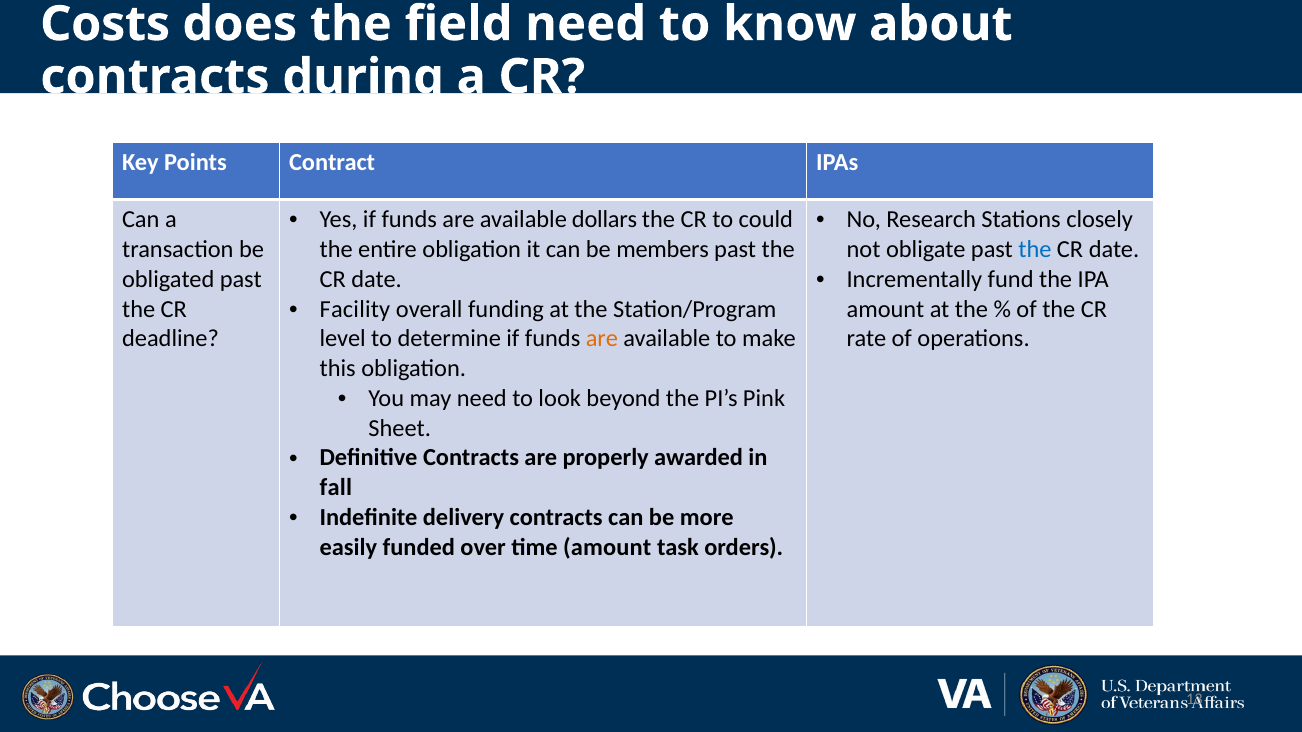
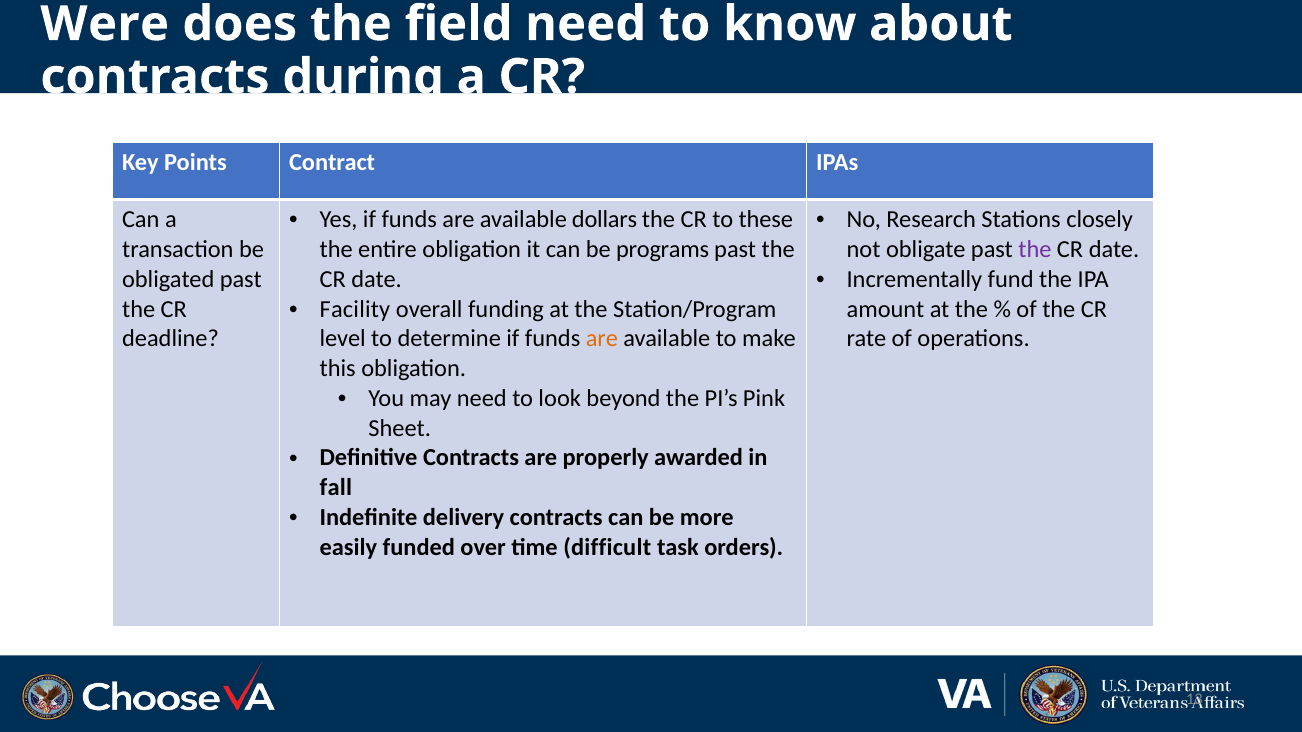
Costs: Costs -> Were
could: could -> these
members: members -> programs
the at (1035, 250) colour: blue -> purple
time amount: amount -> difficult
